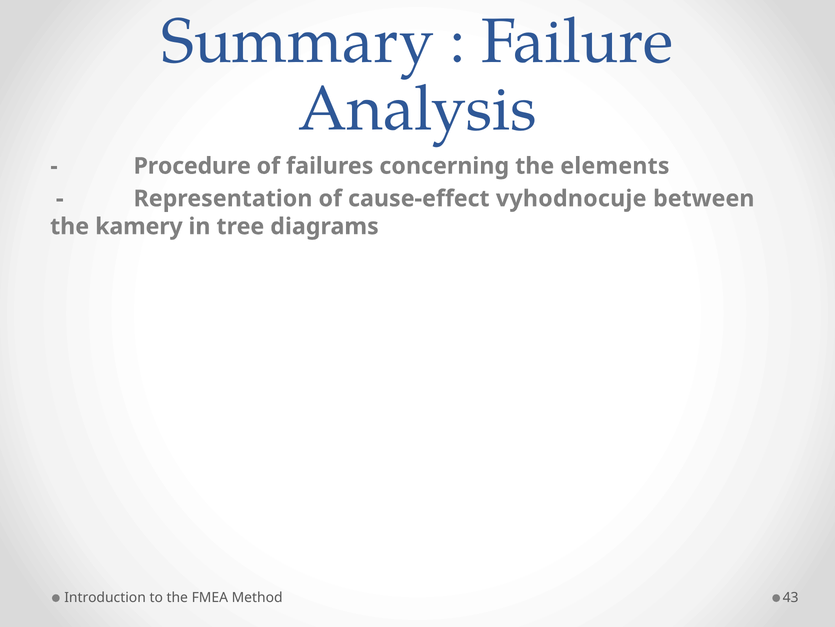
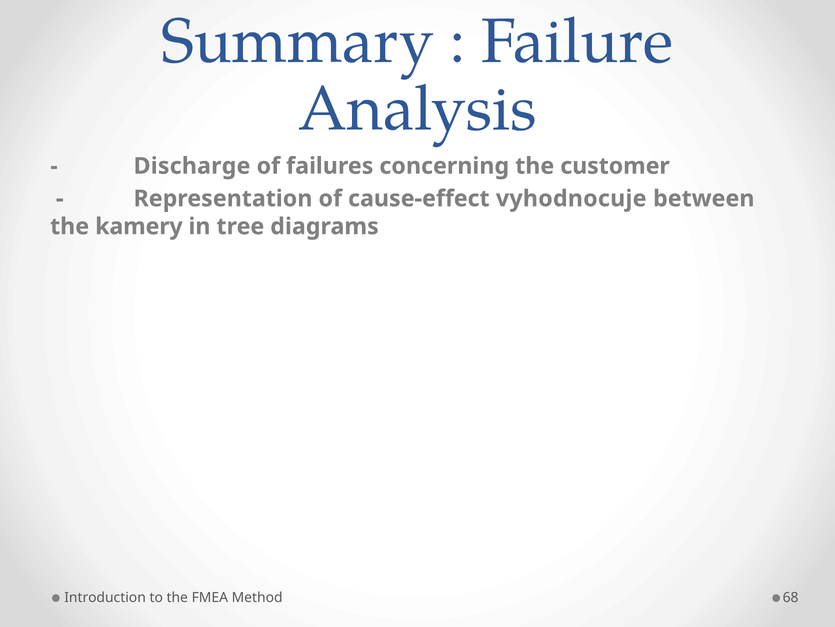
Procedure: Procedure -> Discharge
elements: elements -> customer
43: 43 -> 68
